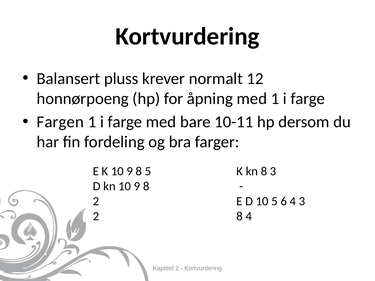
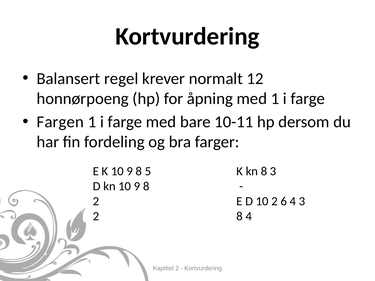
pluss: pluss -> regel
10 5: 5 -> 2
